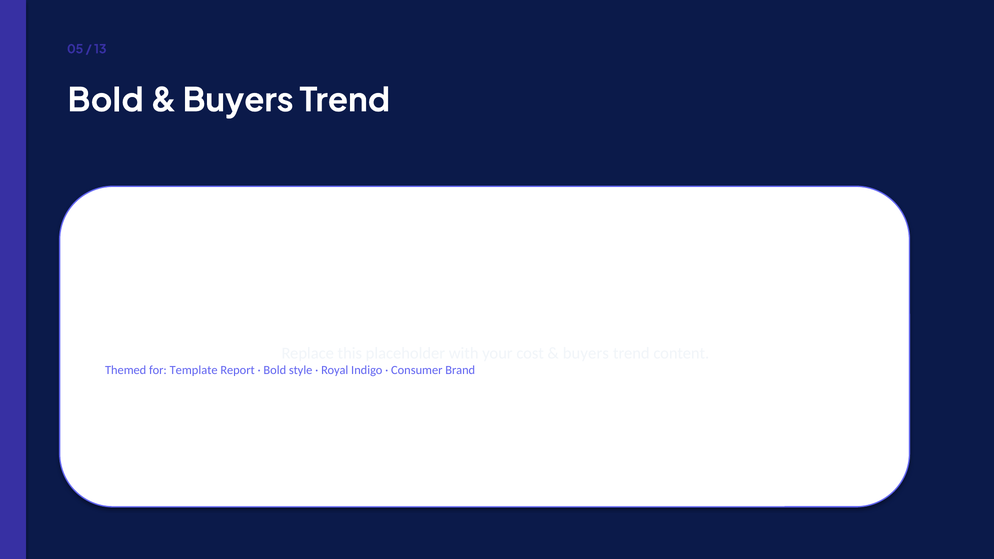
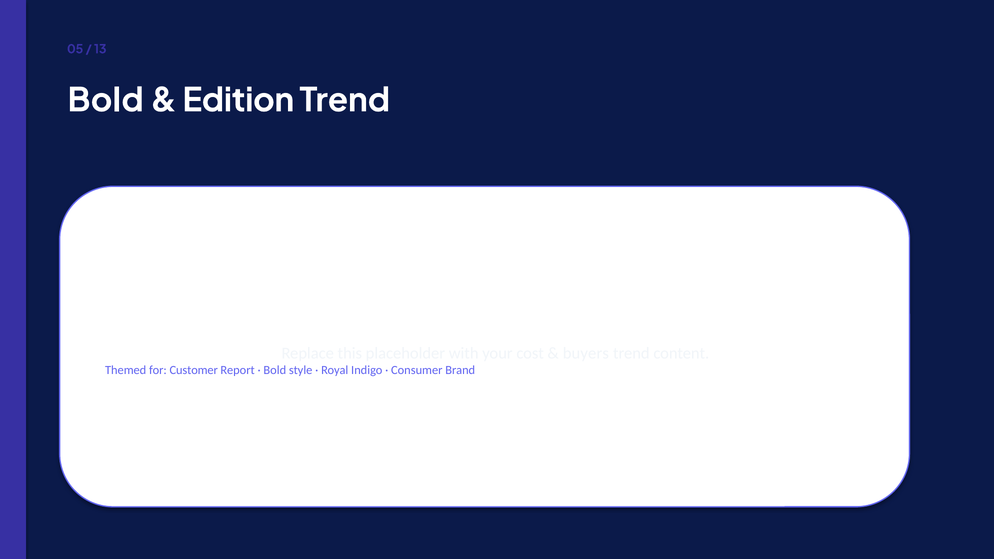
Buyers at (238, 100): Buyers -> Edition
Template: Template -> Customer
